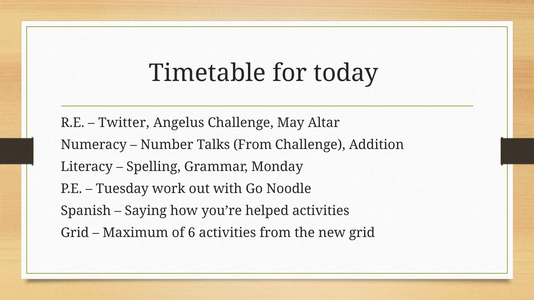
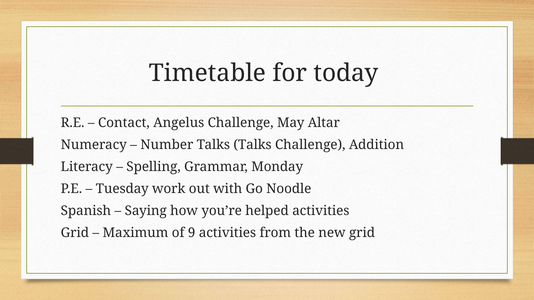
Twitter: Twitter -> Contact
Talks From: From -> Talks
6: 6 -> 9
